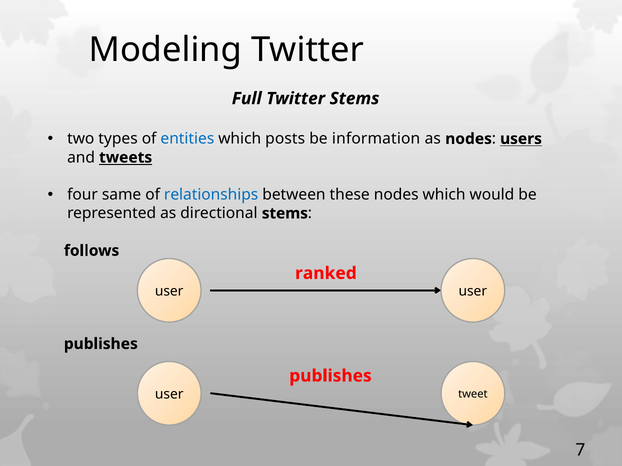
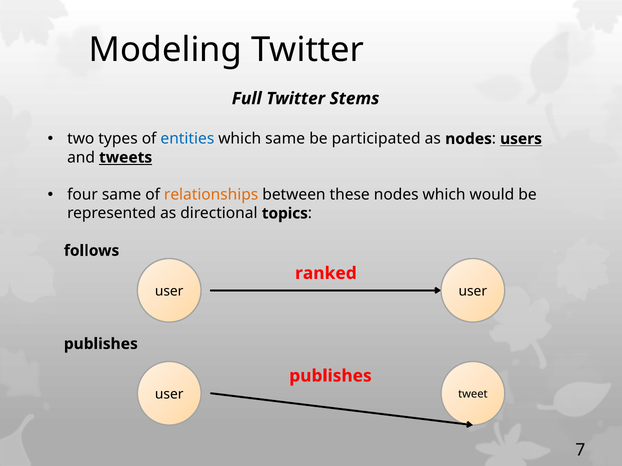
which posts: posts -> same
information: information -> participated
relationships colour: blue -> orange
directional stems: stems -> topics
